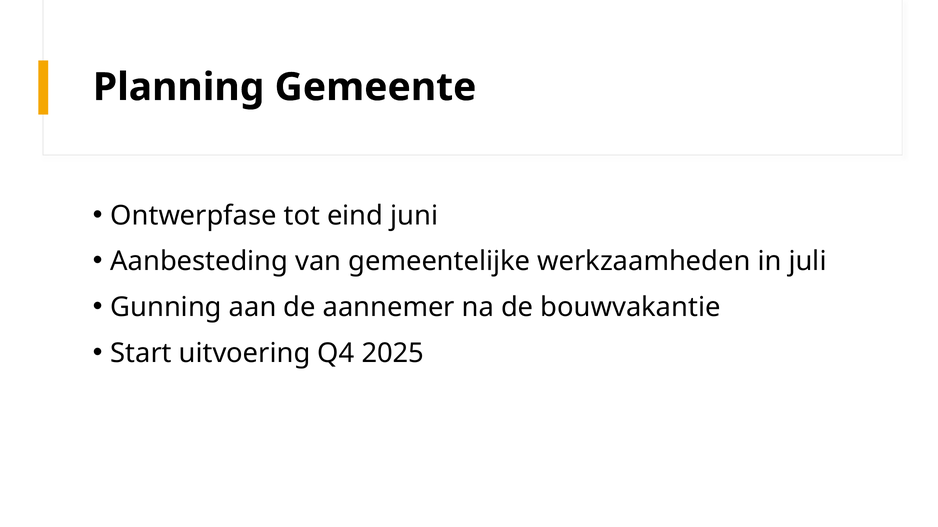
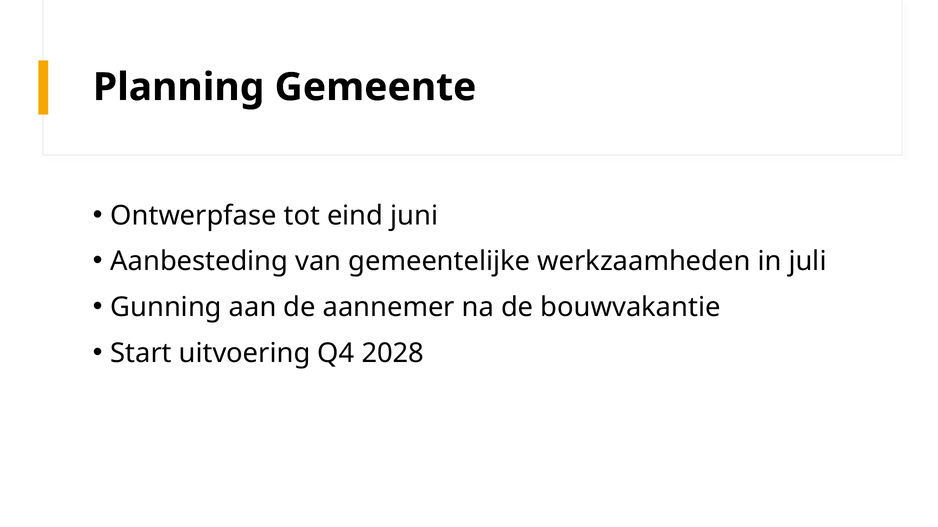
2025: 2025 -> 2028
